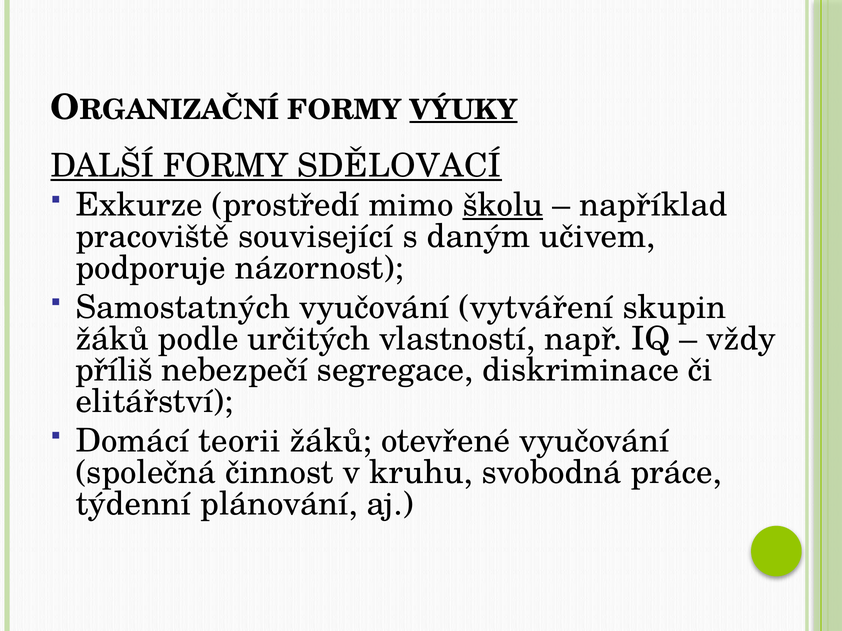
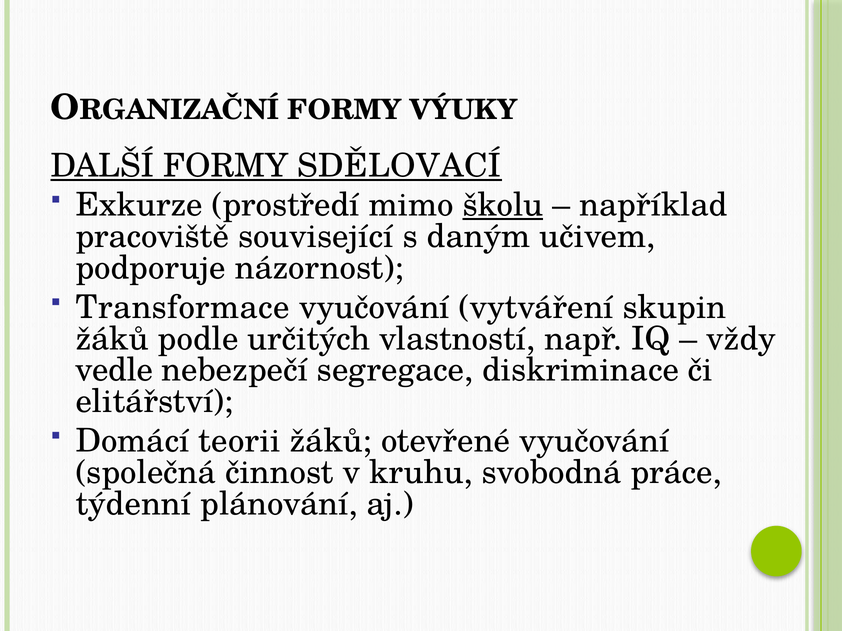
VÝUKY underline: present -> none
Samostatných: Samostatných -> Transformace
příliš: příliš -> vedle
